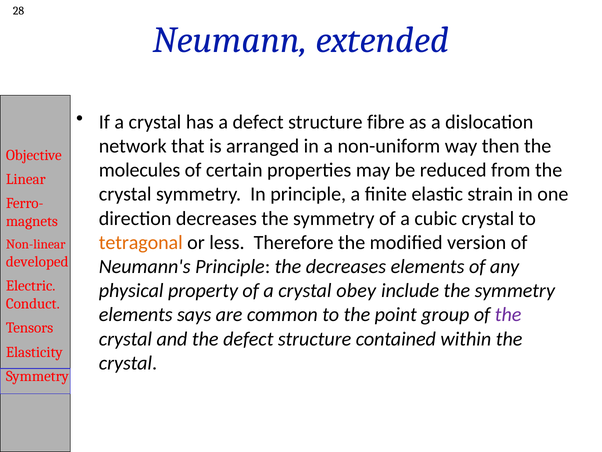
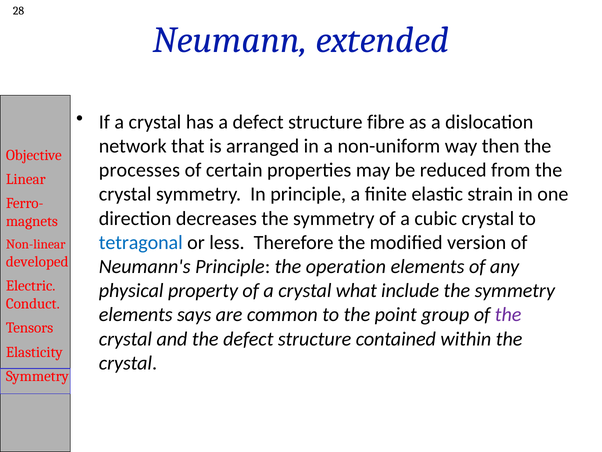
molecules: molecules -> processes
tetragonal colour: orange -> blue
the decreases: decreases -> operation
obey: obey -> what
